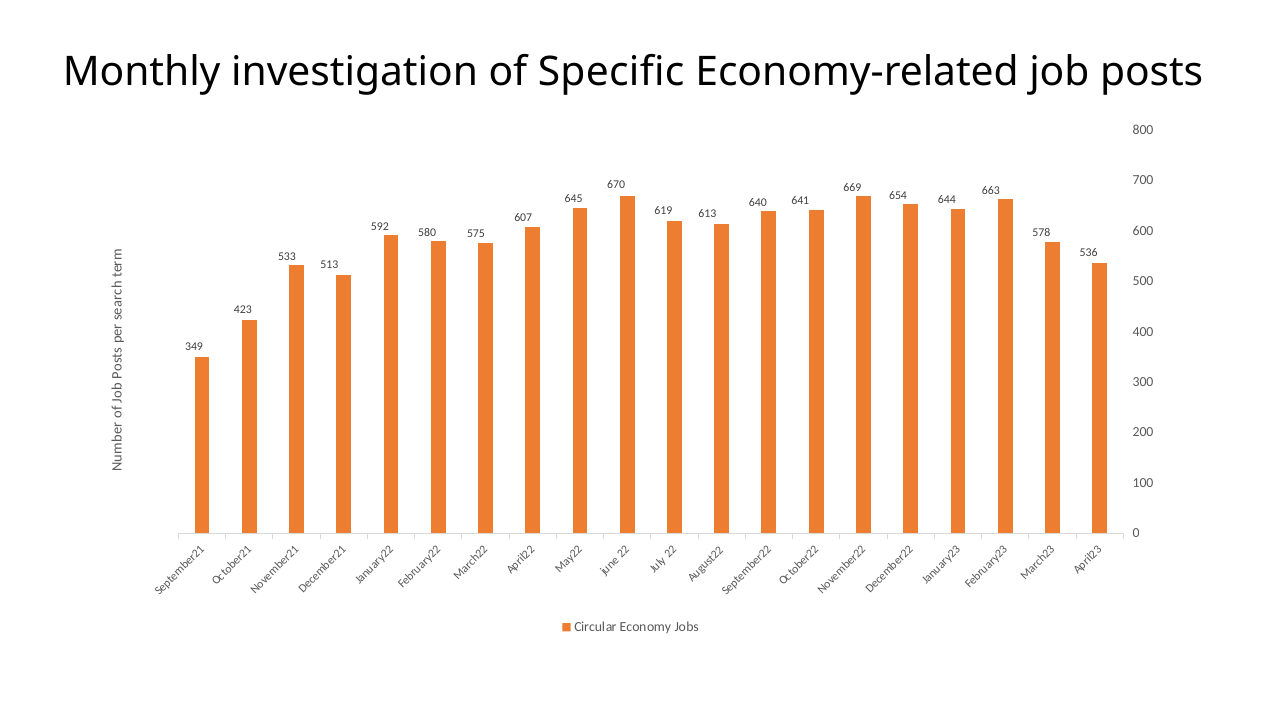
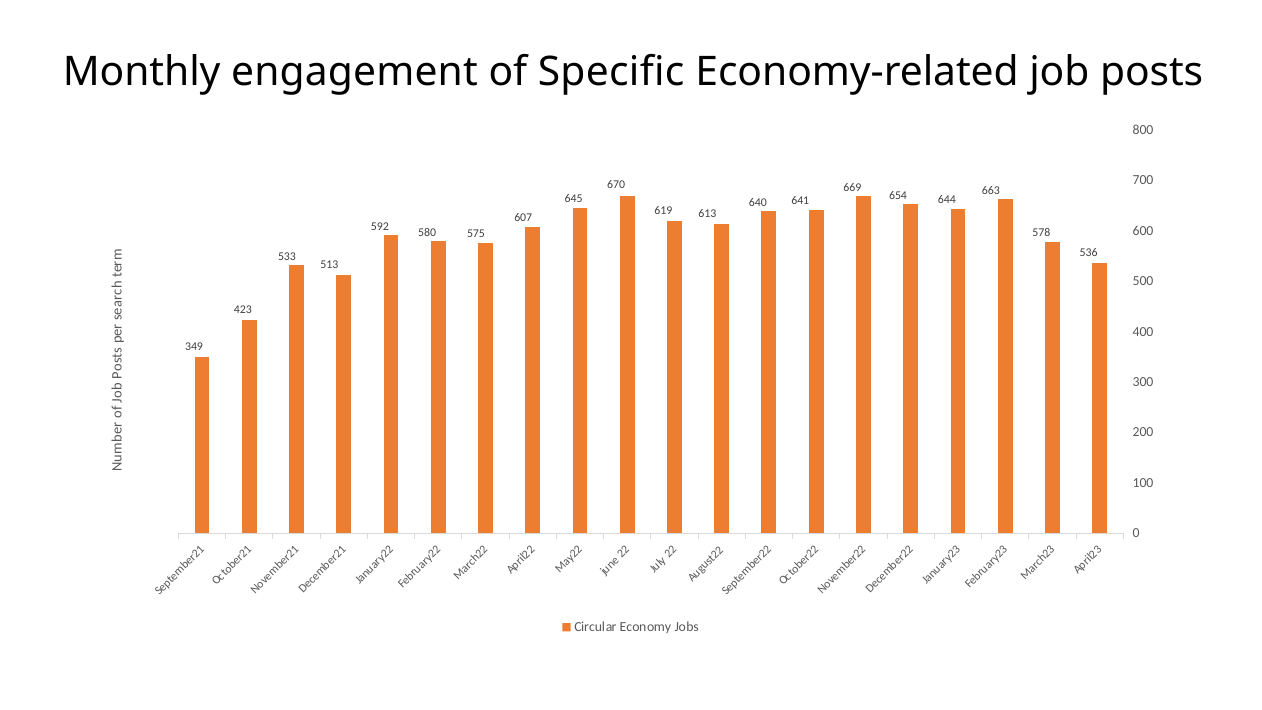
investigation: investigation -> engagement
